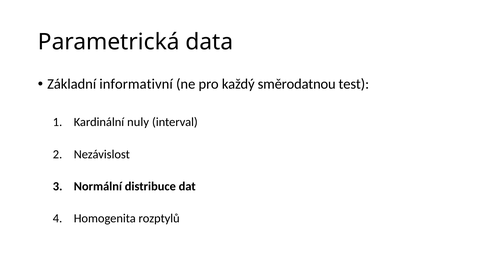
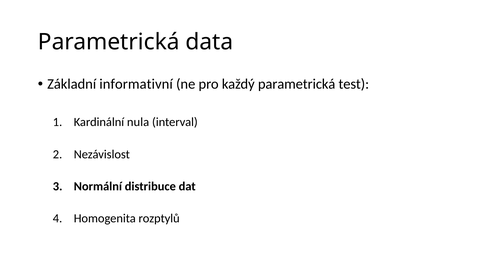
každý směrodatnou: směrodatnou -> parametrická
nuly: nuly -> nula
